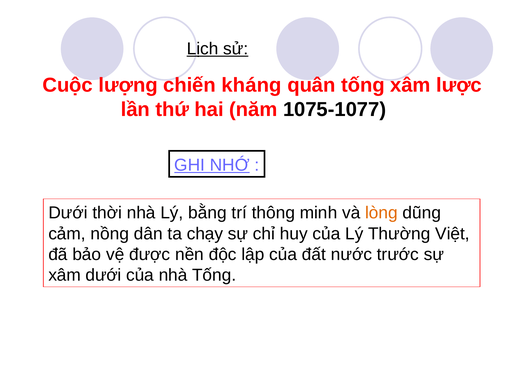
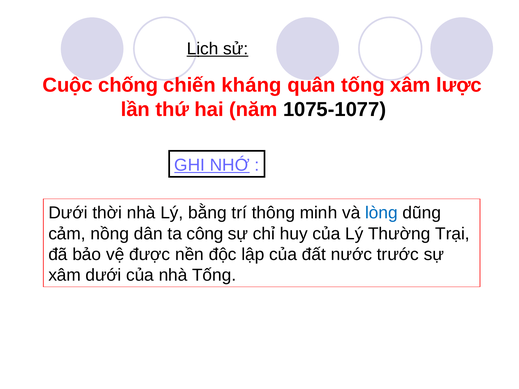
lượng: lượng -> chống
lòng colour: orange -> blue
chạy: chạy -> công
Việt: Việt -> Trại
